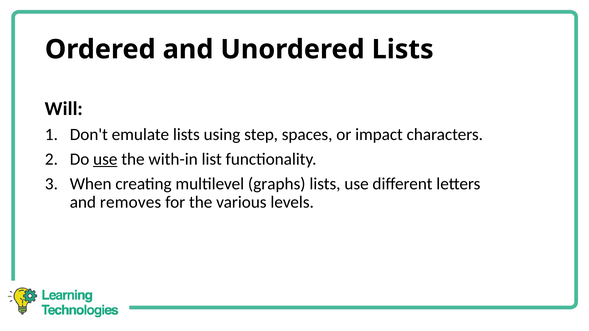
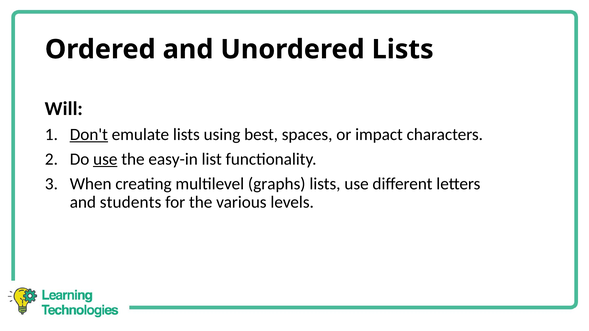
Don't underline: none -> present
step: step -> best
with-in: with-in -> easy-in
removes: removes -> students
